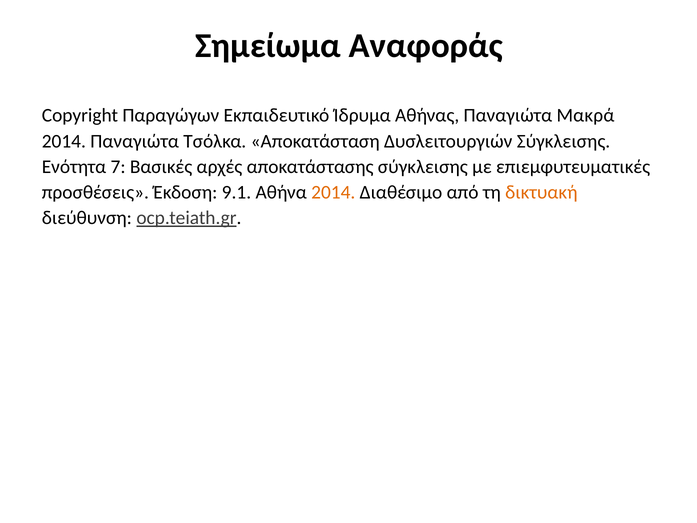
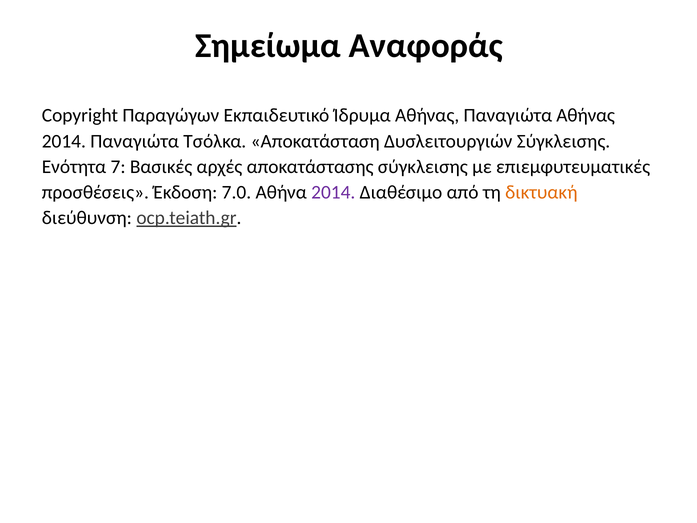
Παναγιώτα Μακρά: Μακρά -> Αθήνας
9.1: 9.1 -> 7.0
2014 at (333, 192) colour: orange -> purple
